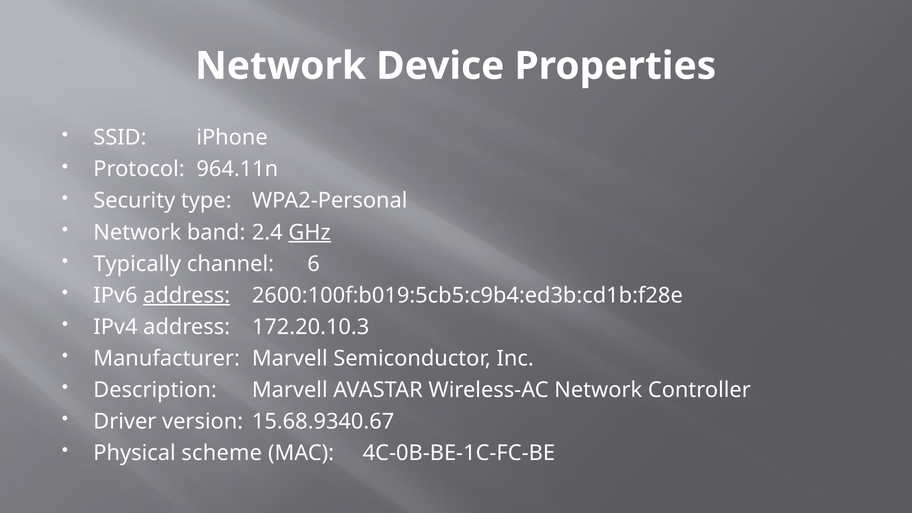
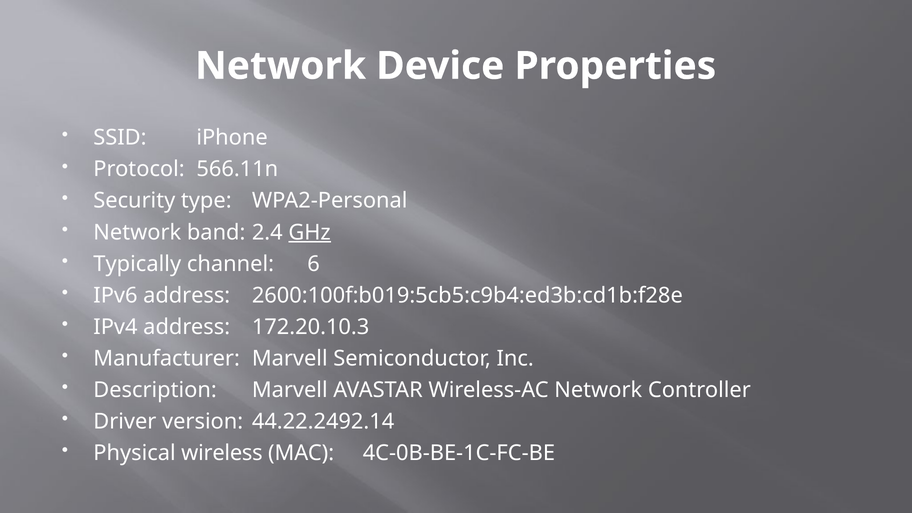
964.11n: 964.11n -> 566.11n
address at (187, 295) underline: present -> none
15.68.9340.67: 15.68.9340.67 -> 44.22.2492.14
scheme: scheme -> wireless
